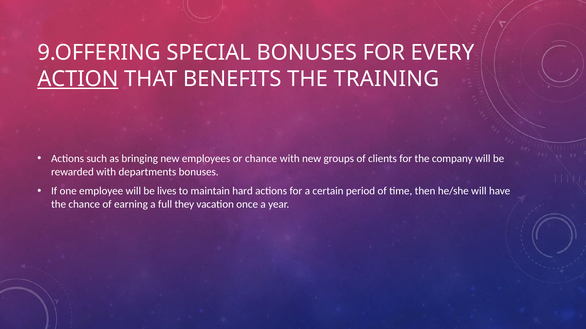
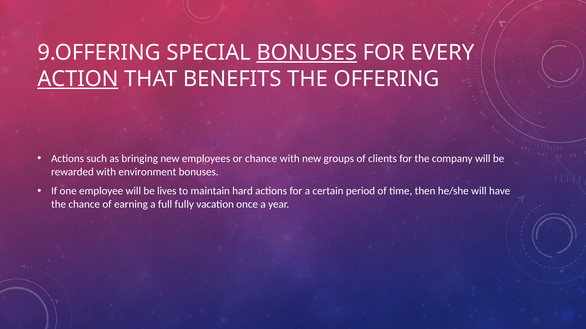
BONUSES at (307, 53) underline: none -> present
TRAINING: TRAINING -> OFFERING
departments: departments -> environment
they: they -> fully
